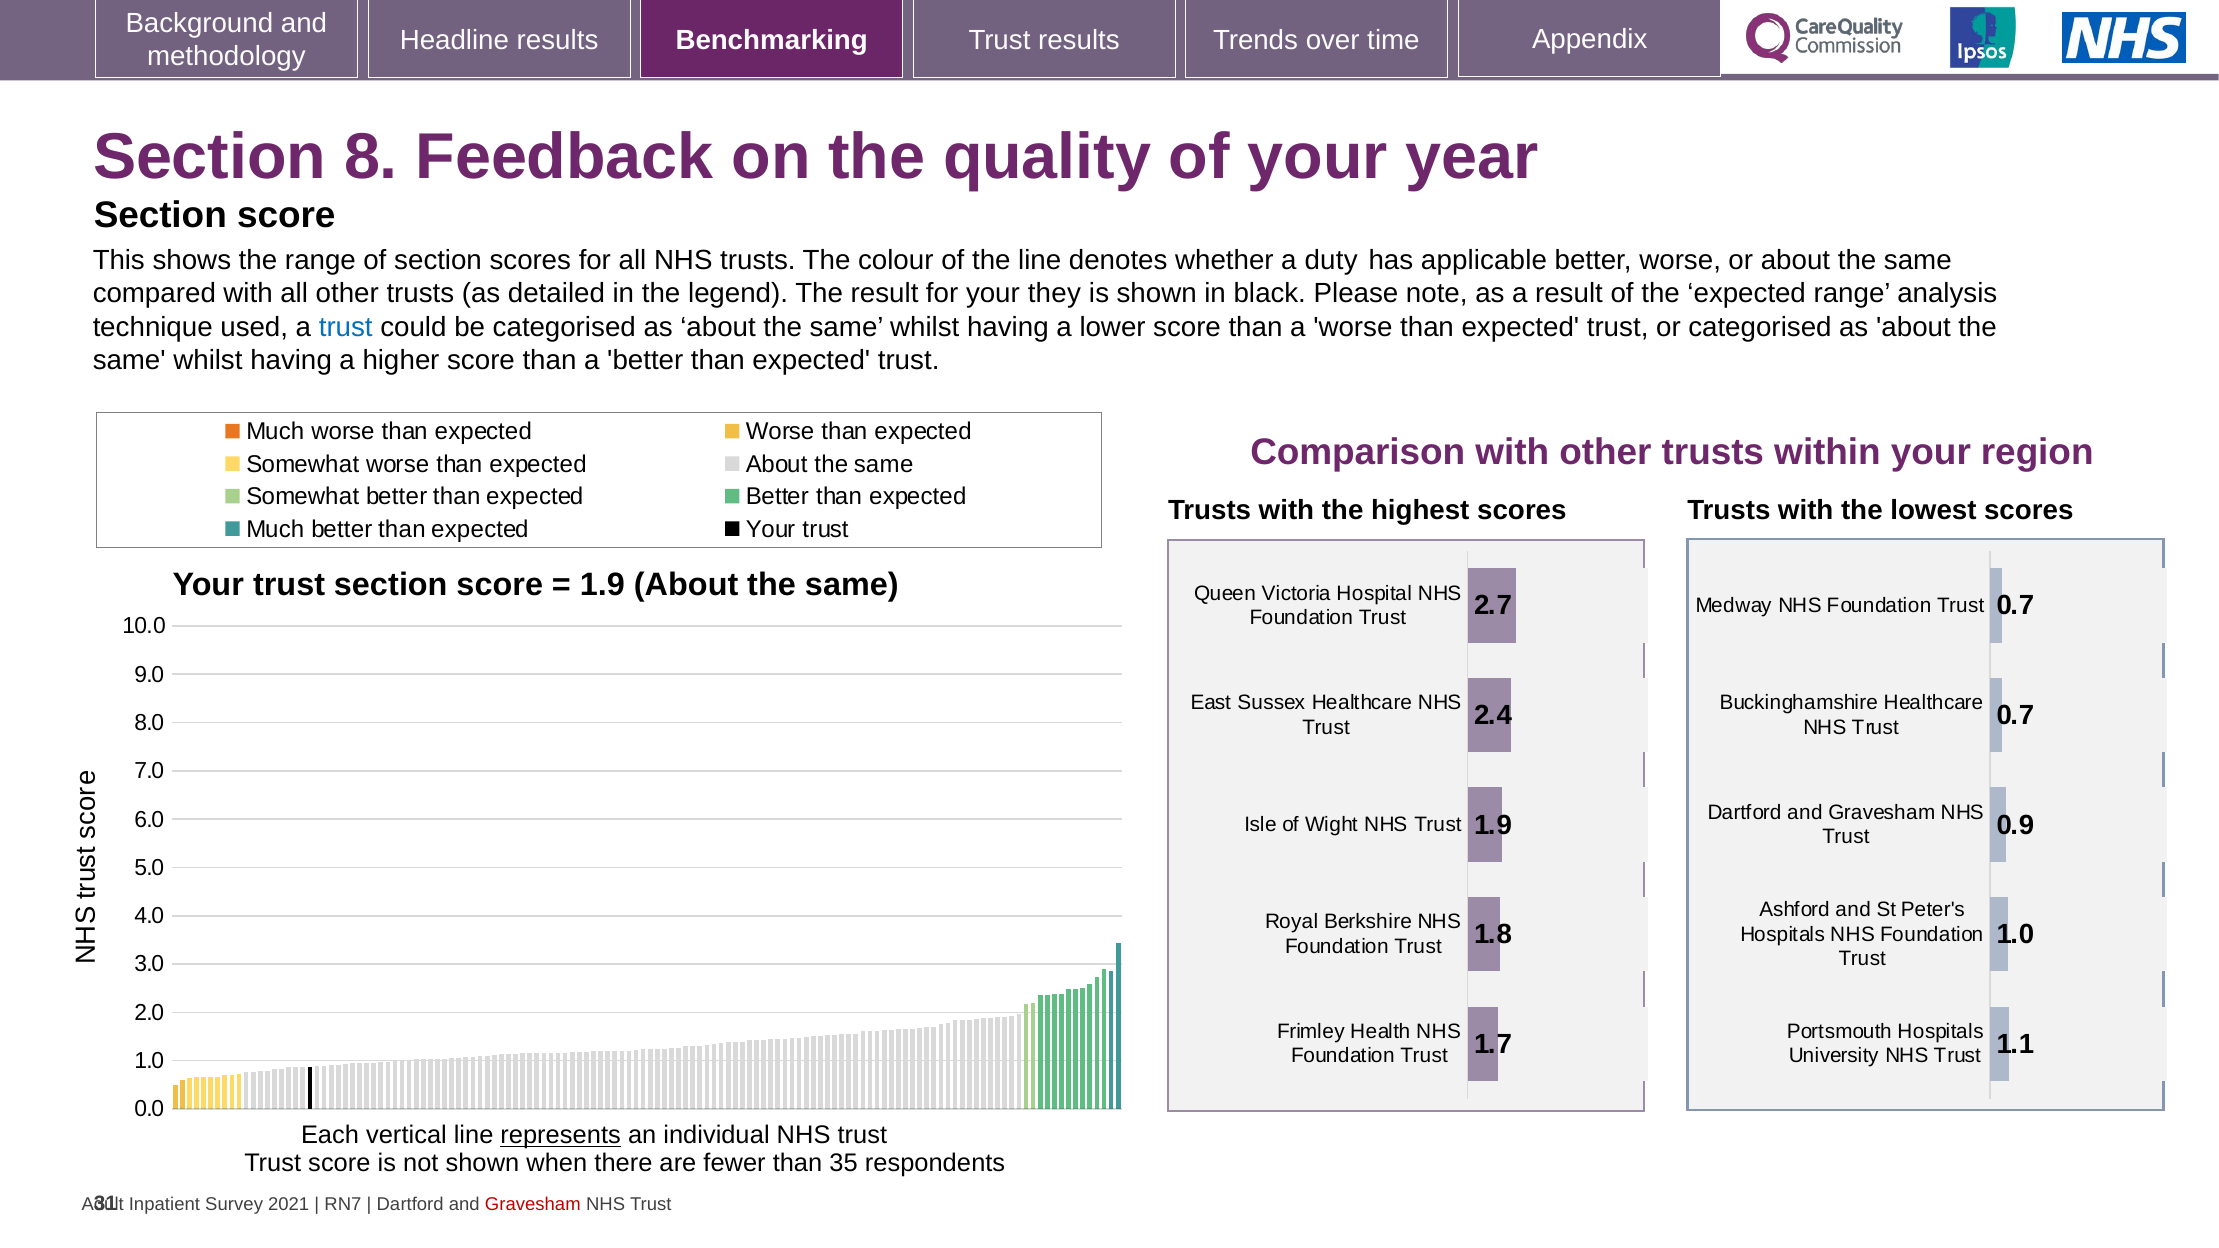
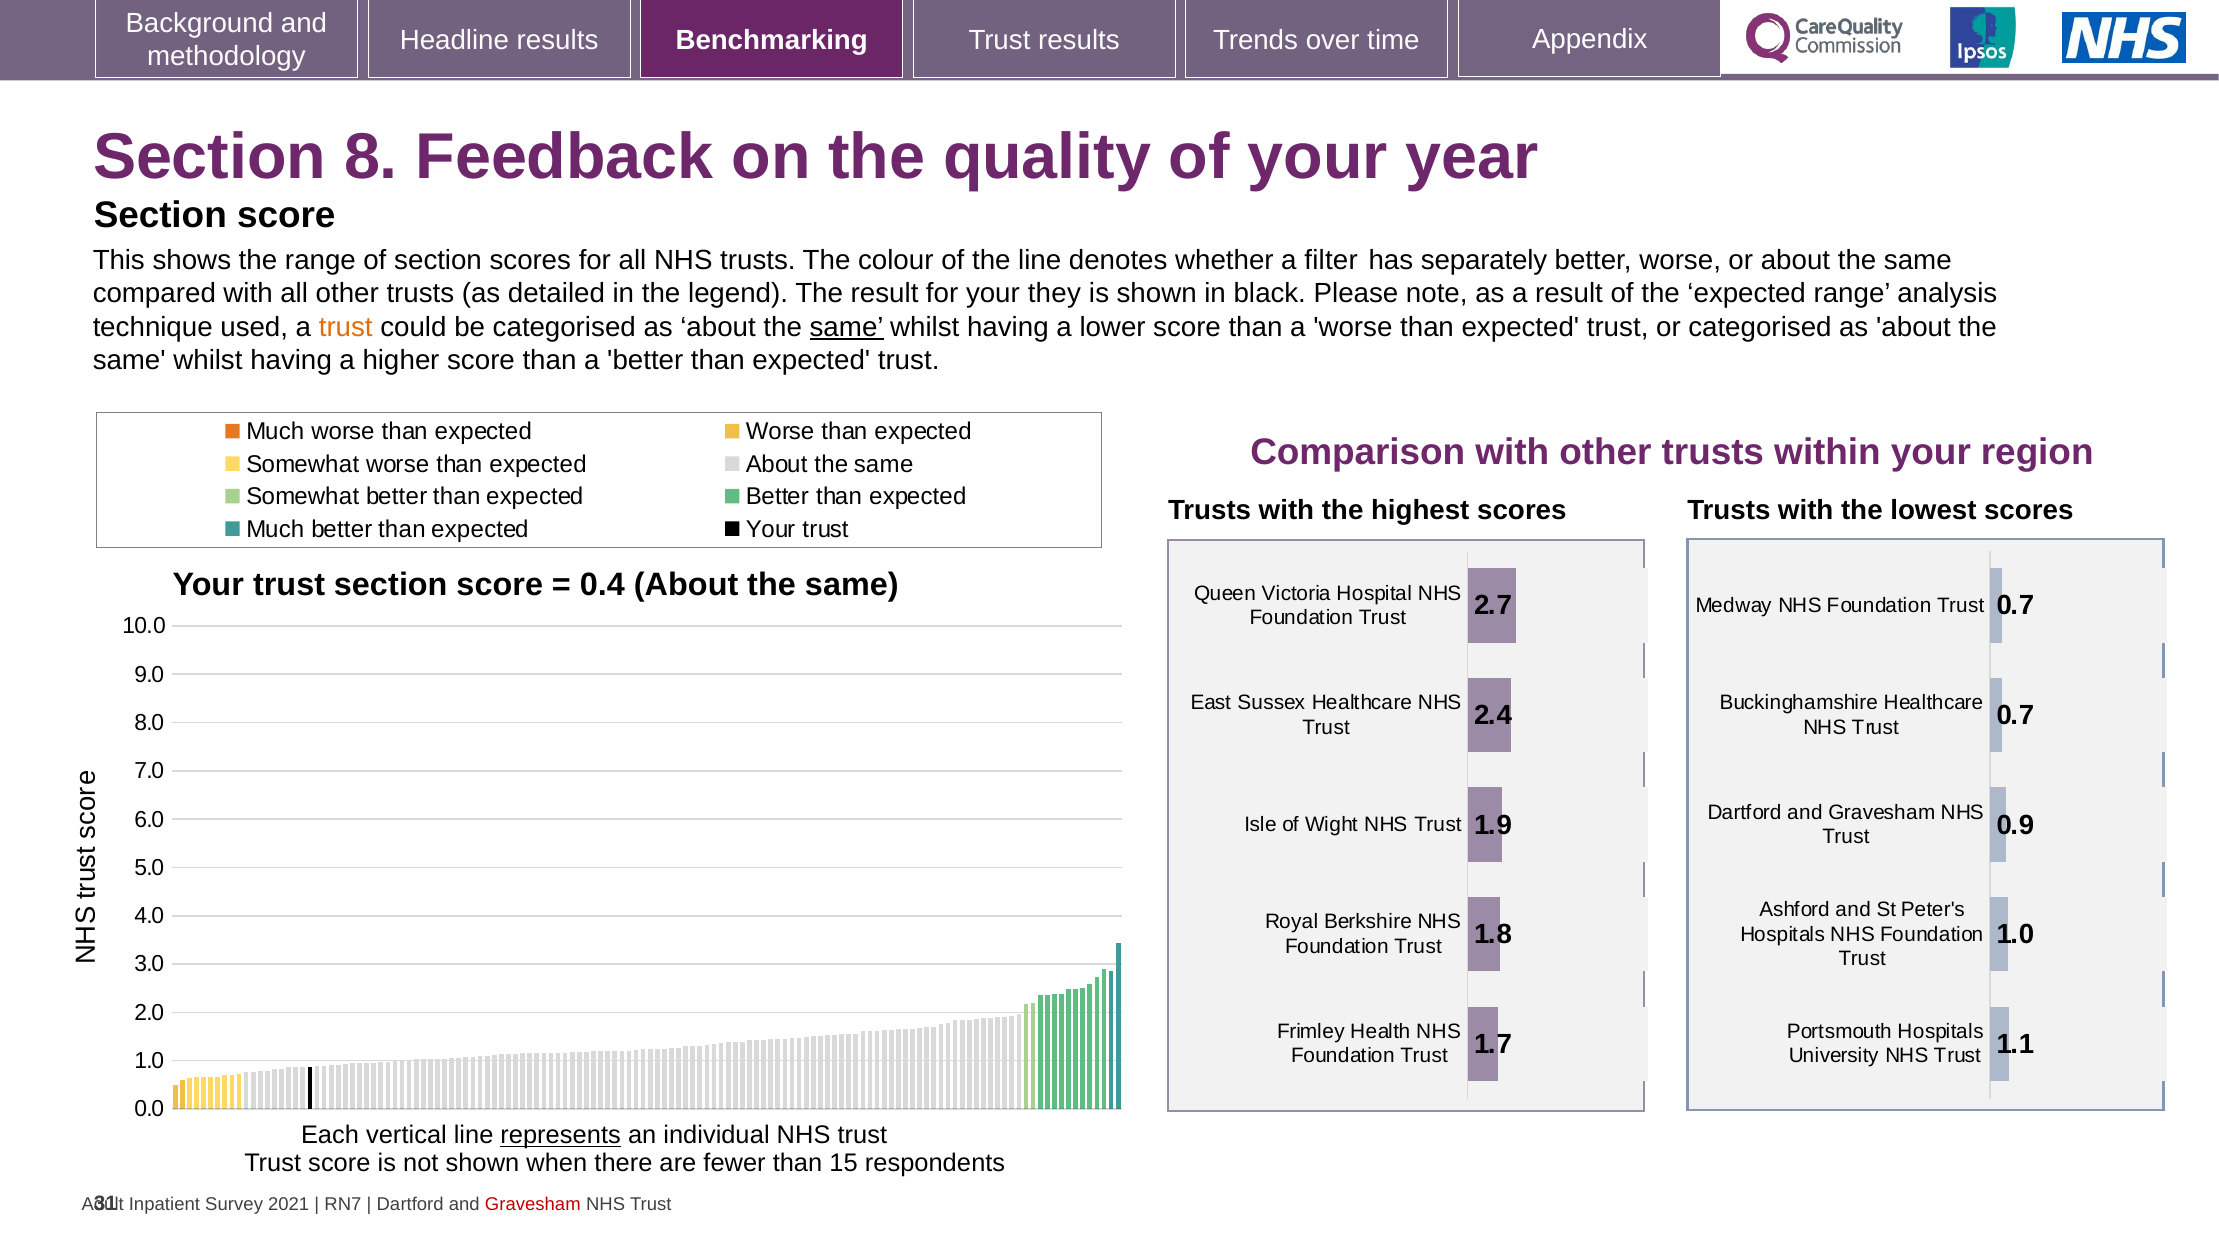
duty: duty -> filter
applicable: applicable -> separately
trust at (346, 327) colour: blue -> orange
same at (847, 327) underline: none -> present
1.9 at (602, 585): 1.9 -> 0.4
35: 35 -> 15
